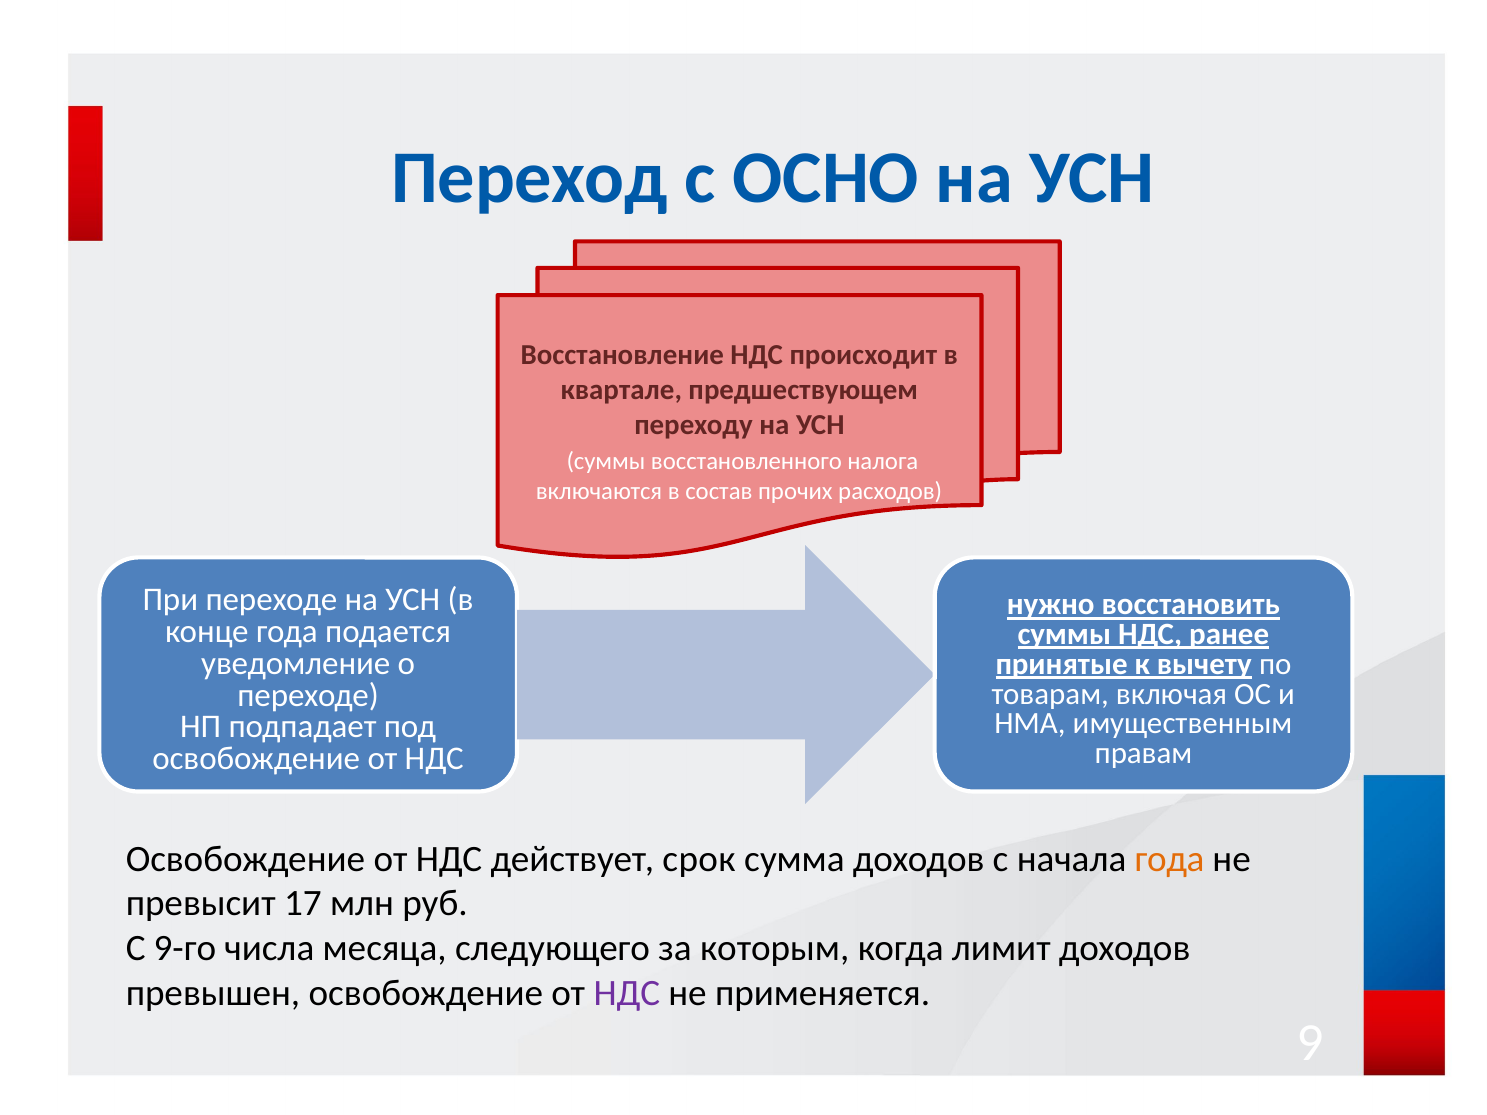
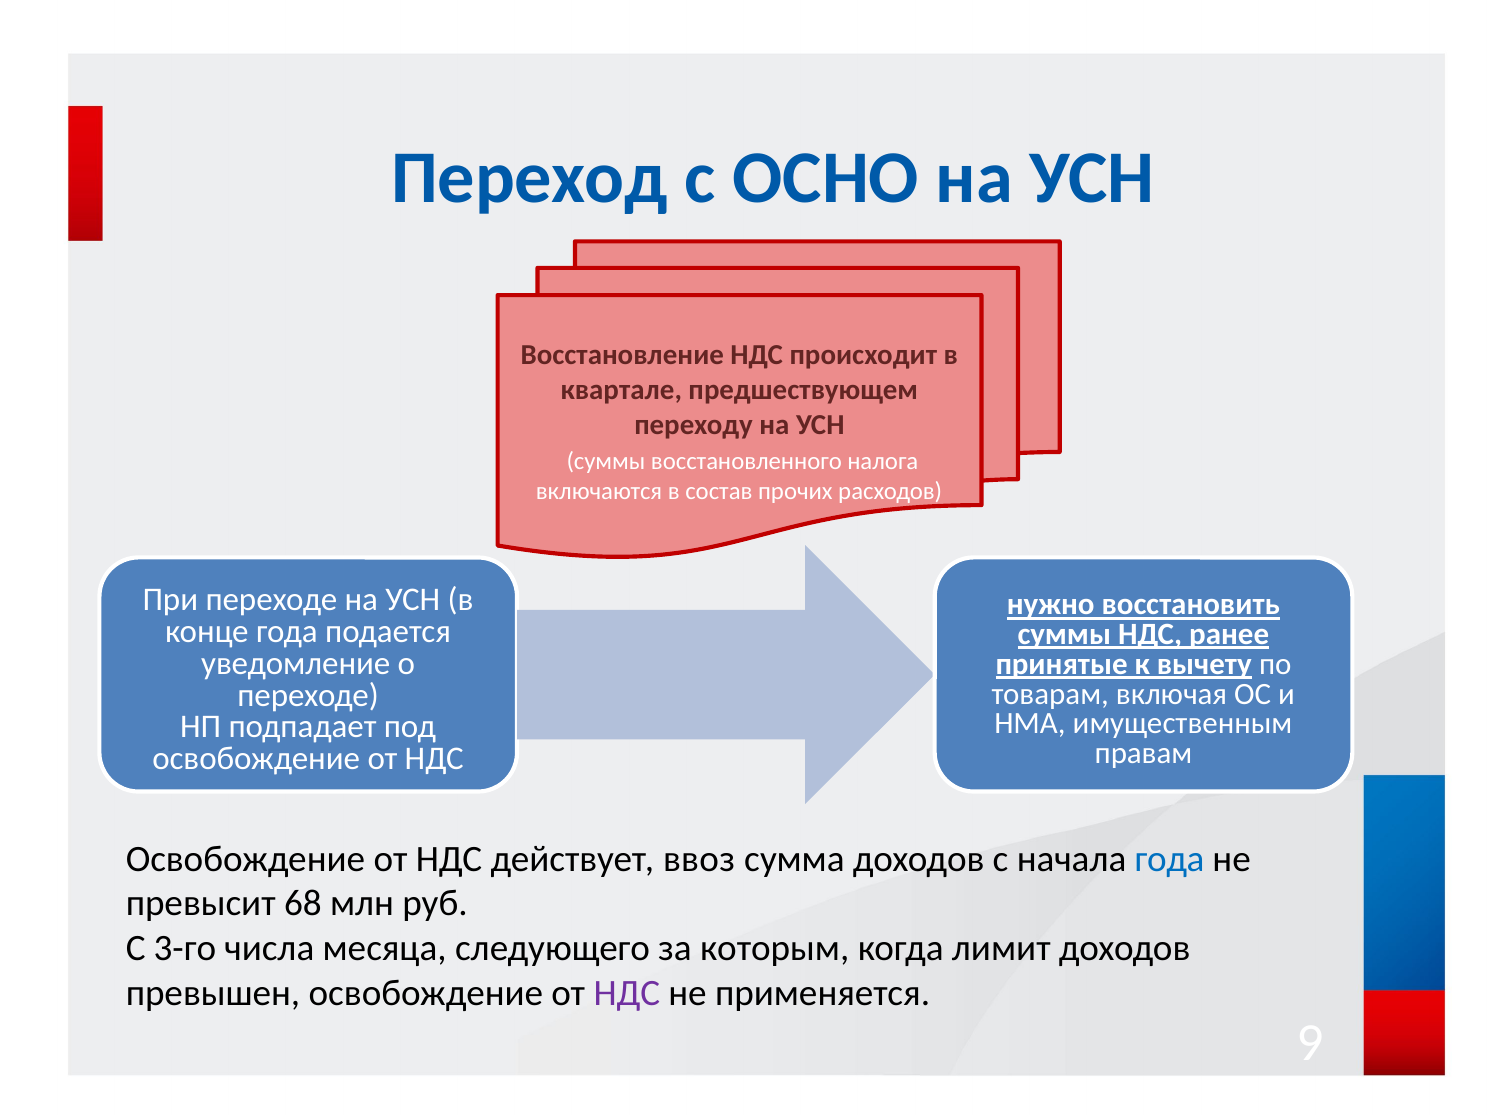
срок: срок -> ввоз
года at (1170, 859) colour: orange -> blue
17: 17 -> 68
9-го: 9-го -> 3-го
